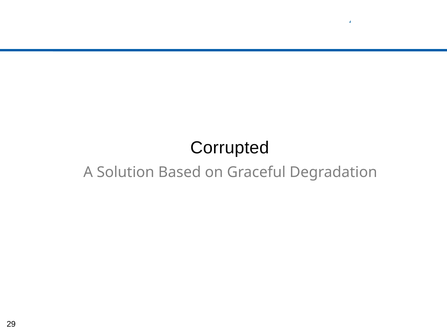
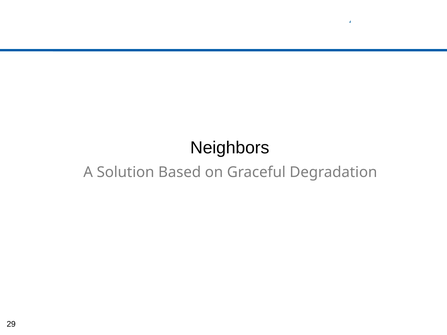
Corrupted: Corrupted -> Neighbors
